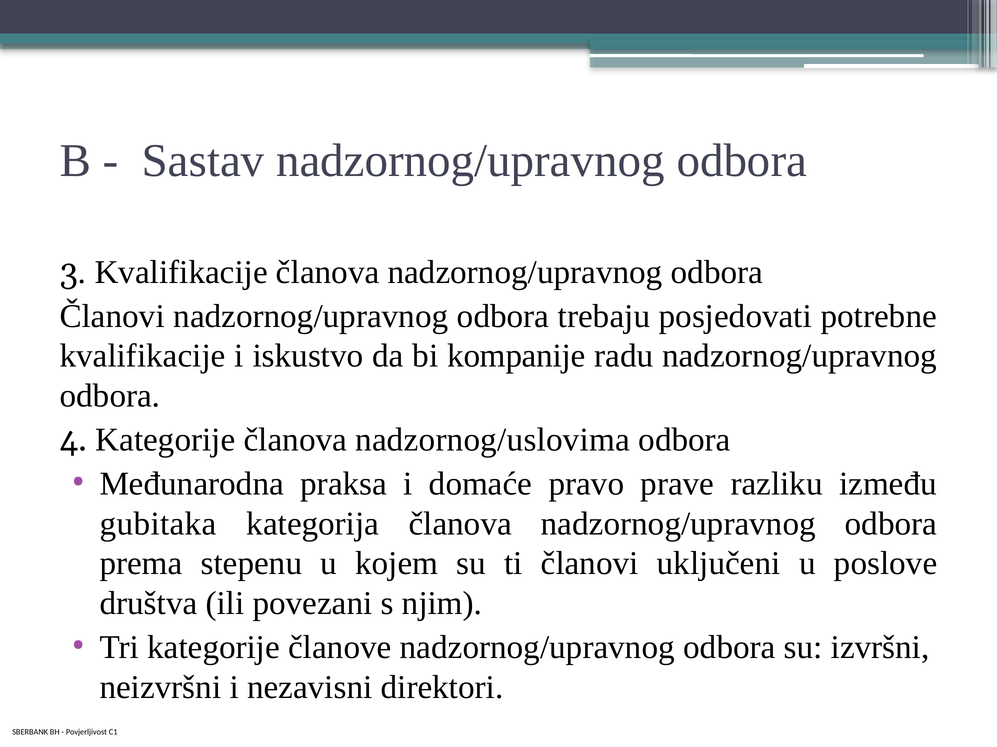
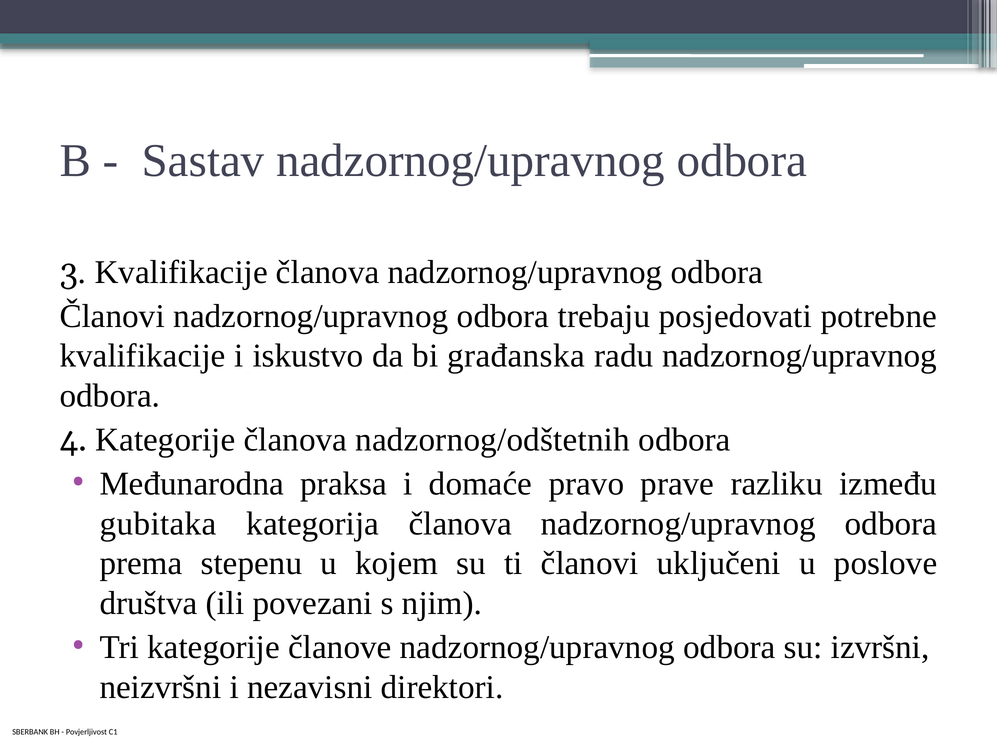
kompanije: kompanije -> građanska
nadzornog/uslovima: nadzornog/uslovima -> nadzornog/odštetnih
